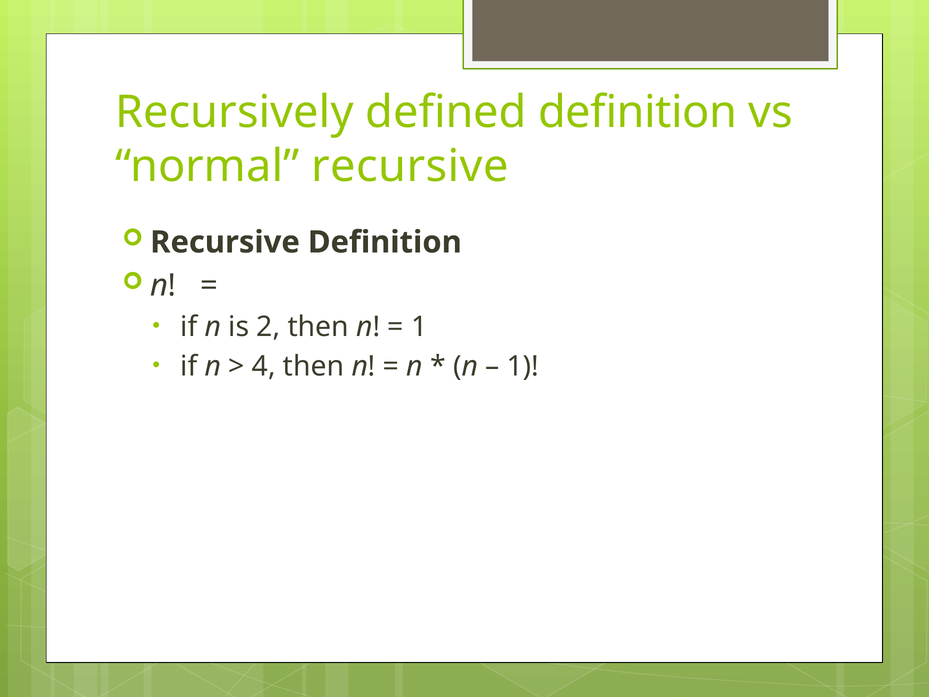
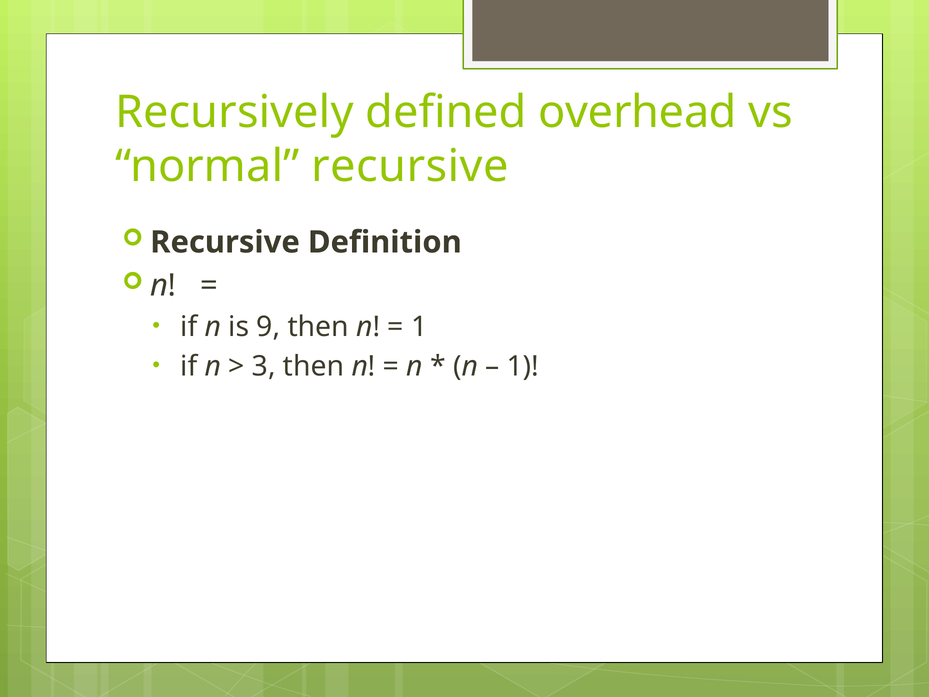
defined definition: definition -> overhead
2: 2 -> 9
4: 4 -> 3
